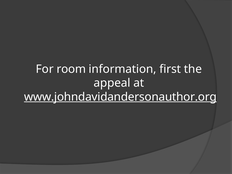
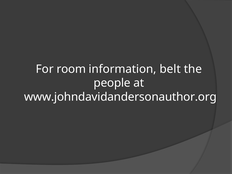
first: first -> belt
appeal: appeal -> people
www.johndavidandersonauthor.org underline: present -> none
